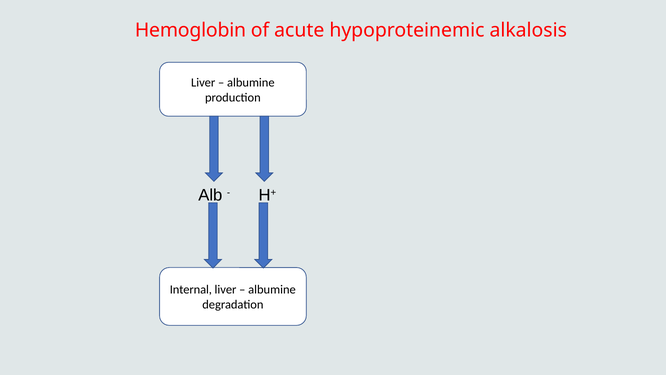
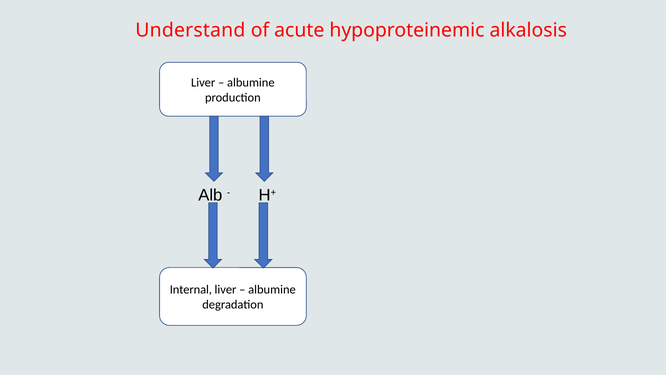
Hemoglobin: Hemoglobin -> Understand
